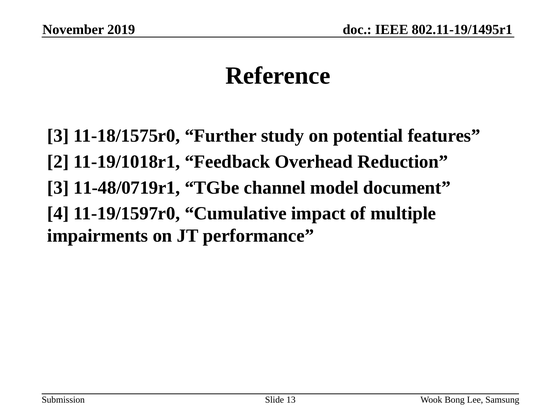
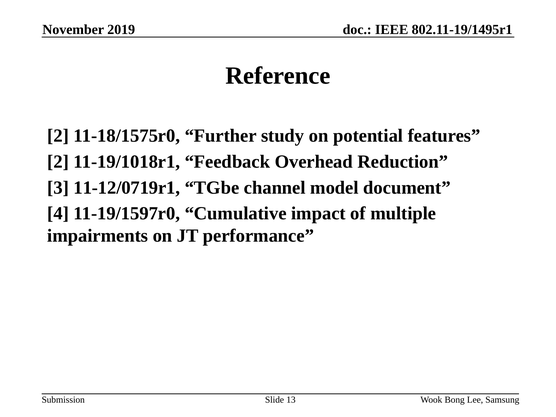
3 at (58, 136): 3 -> 2
11-48/0719r1: 11-48/0719r1 -> 11-12/0719r1
